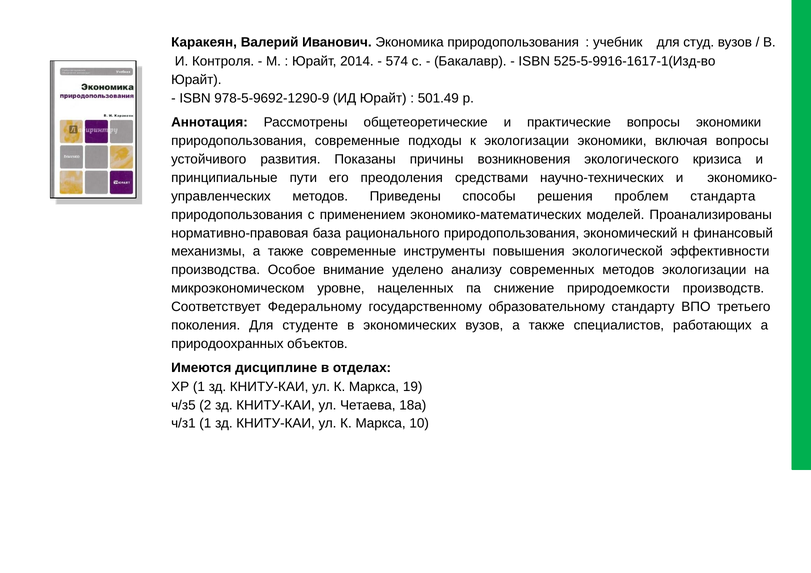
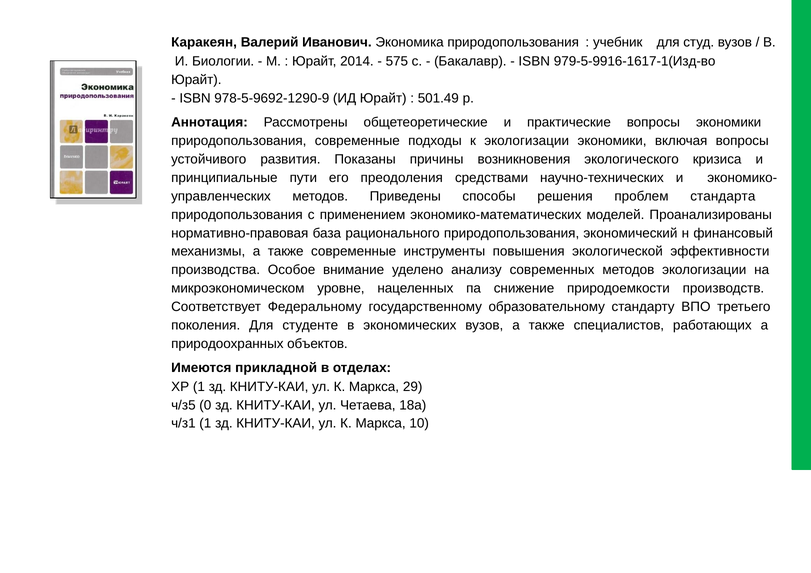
Контроля: Контроля -> Биологии
574: 574 -> 575
525-5-9916-1617-1(Изд-во: 525-5-9916-1617-1(Изд-во -> 979-5-9916-1617-1(Изд-во
дисциплине: дисциплине -> прикладной
19: 19 -> 29
2: 2 -> 0
